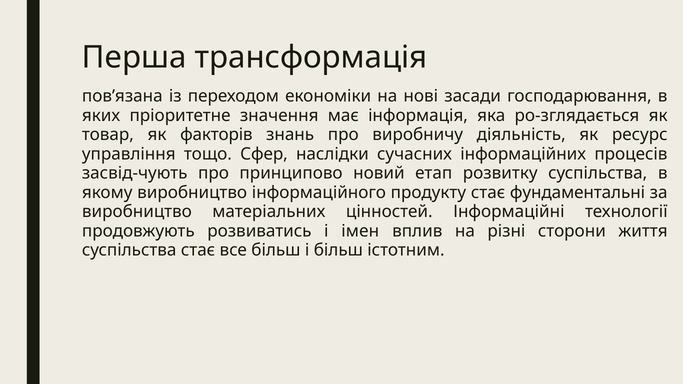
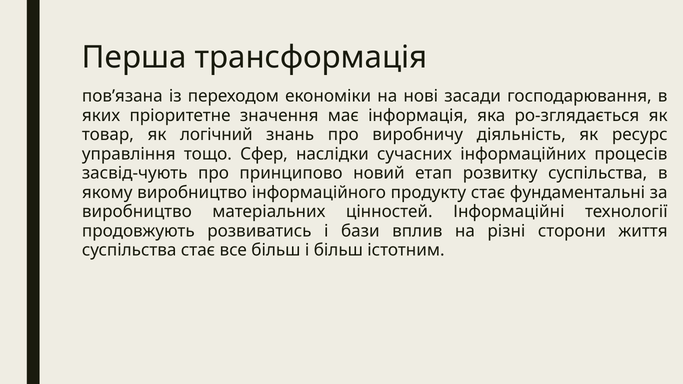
факторів: факторів -> логічний
імен: імен -> бази
